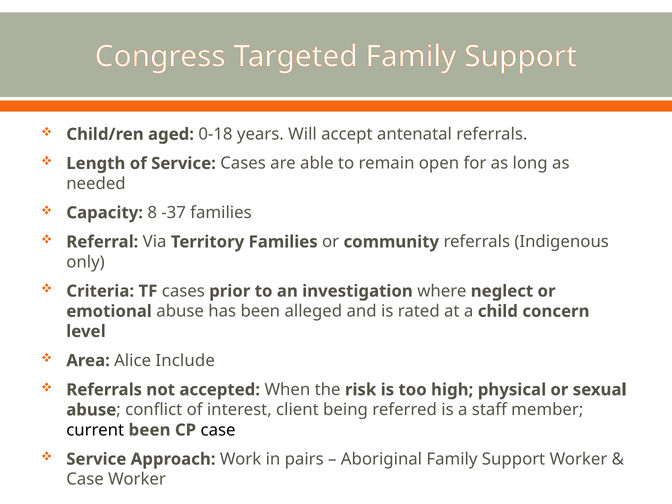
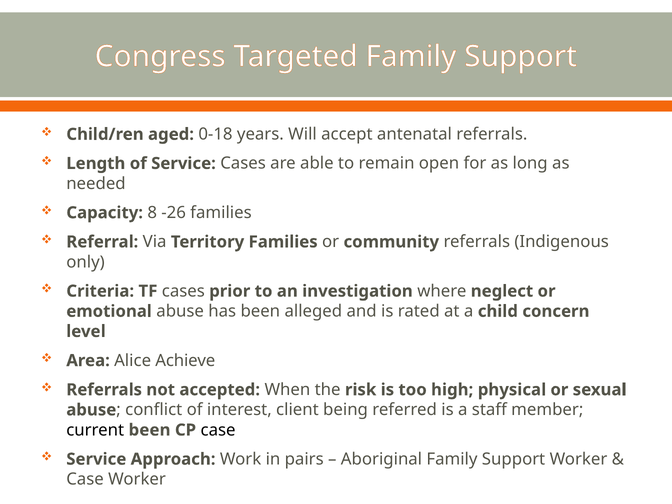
-37: -37 -> -26
Include: Include -> Achieve
